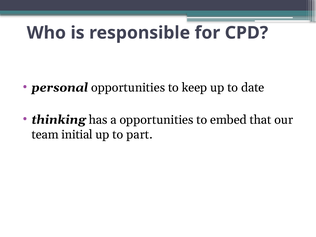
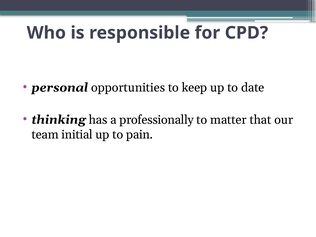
a opportunities: opportunities -> professionally
embed: embed -> matter
part: part -> pain
